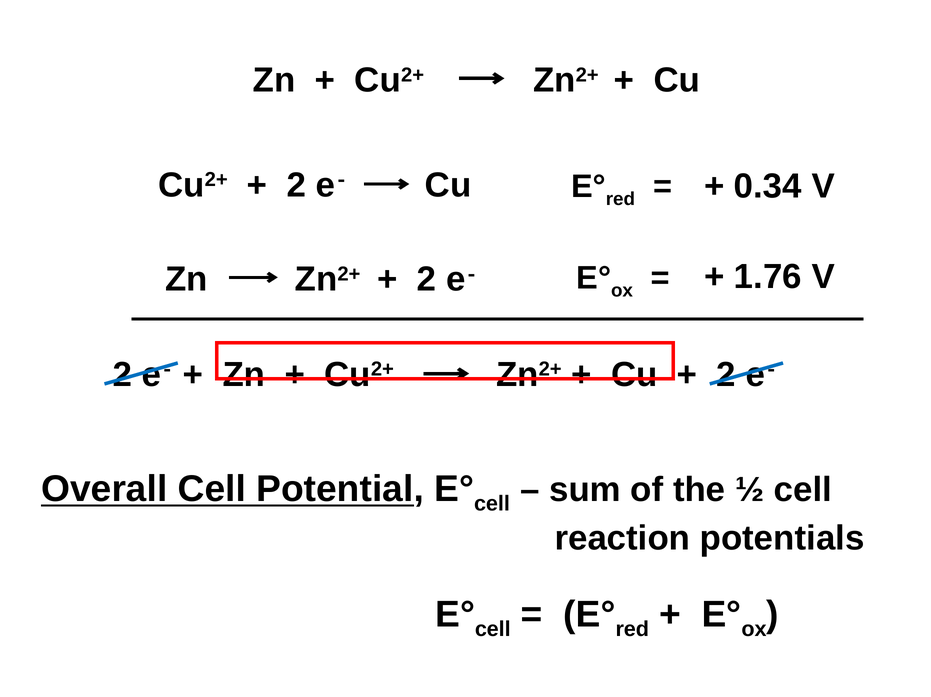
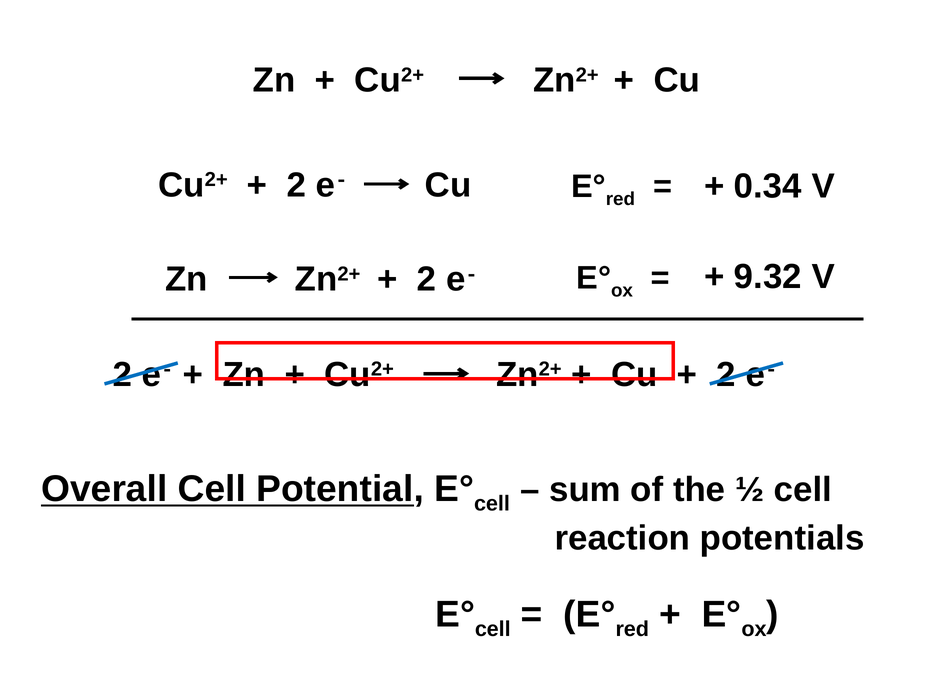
1.76: 1.76 -> 9.32
